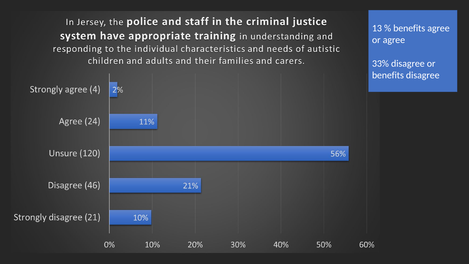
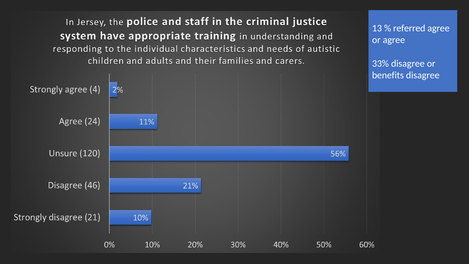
benefits at (409, 28): benefits -> referred
